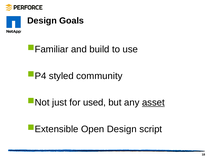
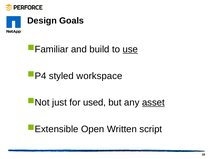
use underline: none -> present
community: community -> workspace
Open Design: Design -> Written
